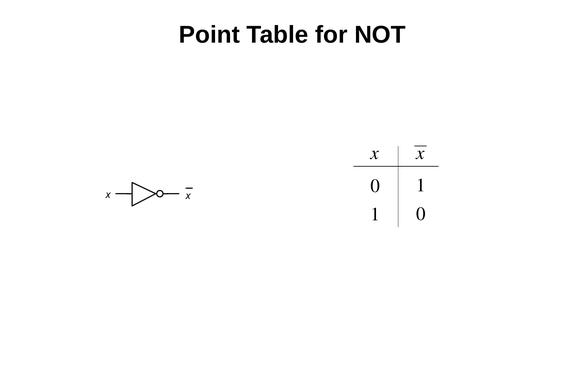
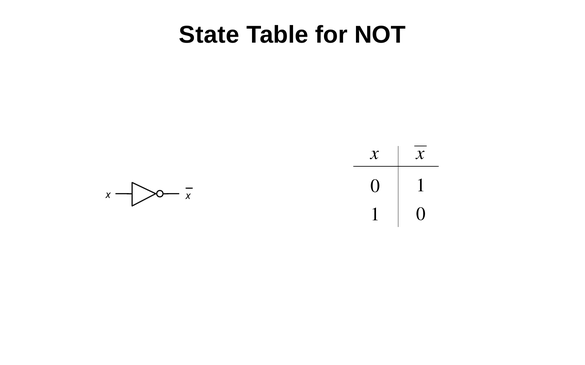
Point: Point -> State
